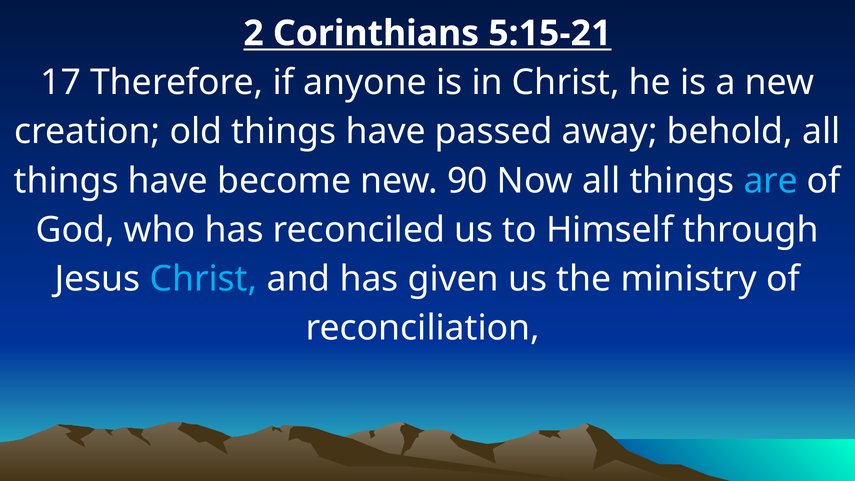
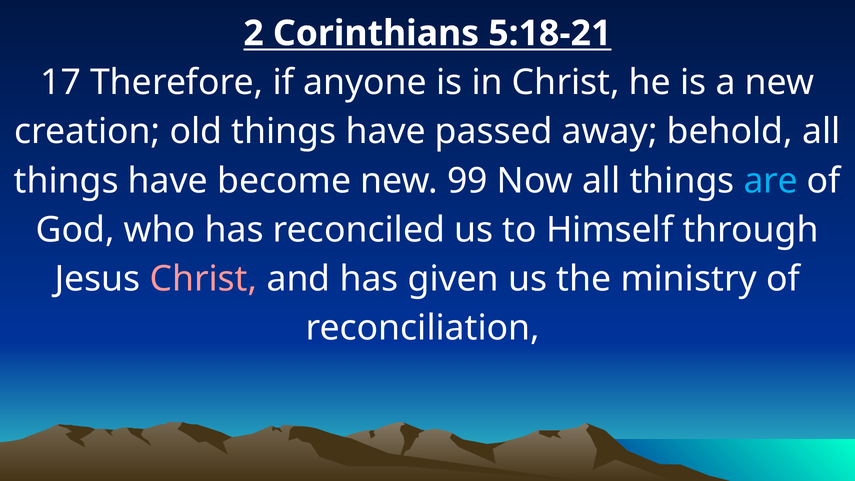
5:15-21: 5:15-21 -> 5:18-21
90: 90 -> 99
Christ at (203, 279) colour: light blue -> pink
